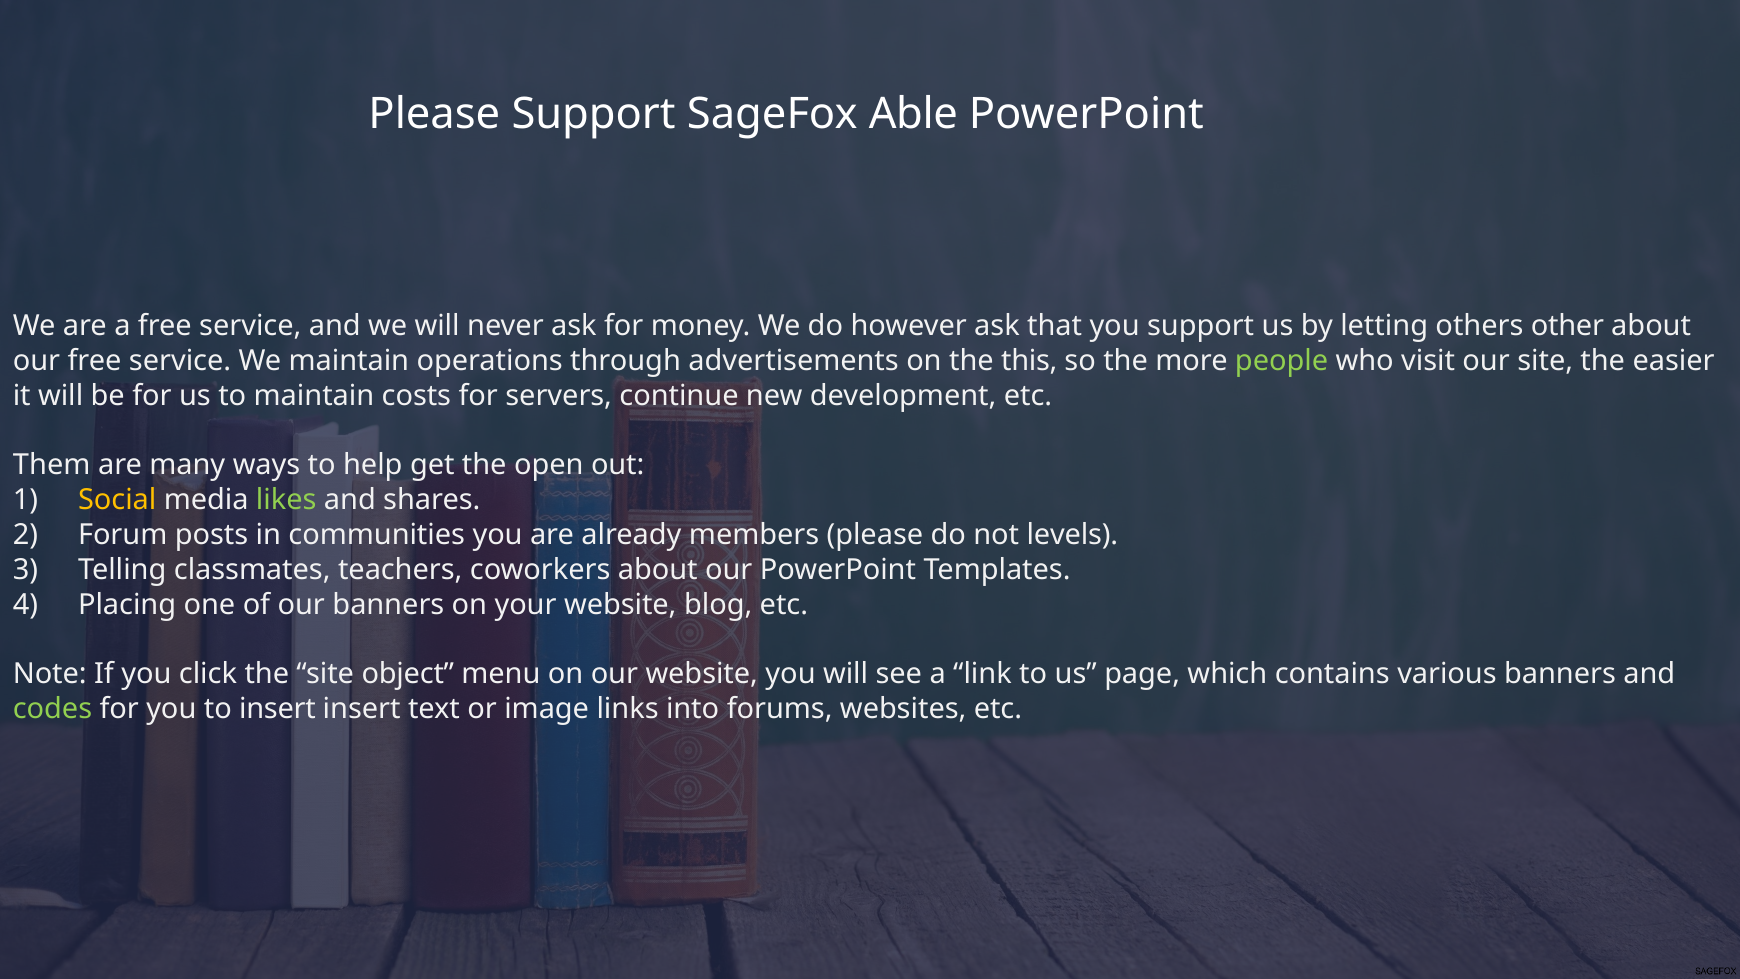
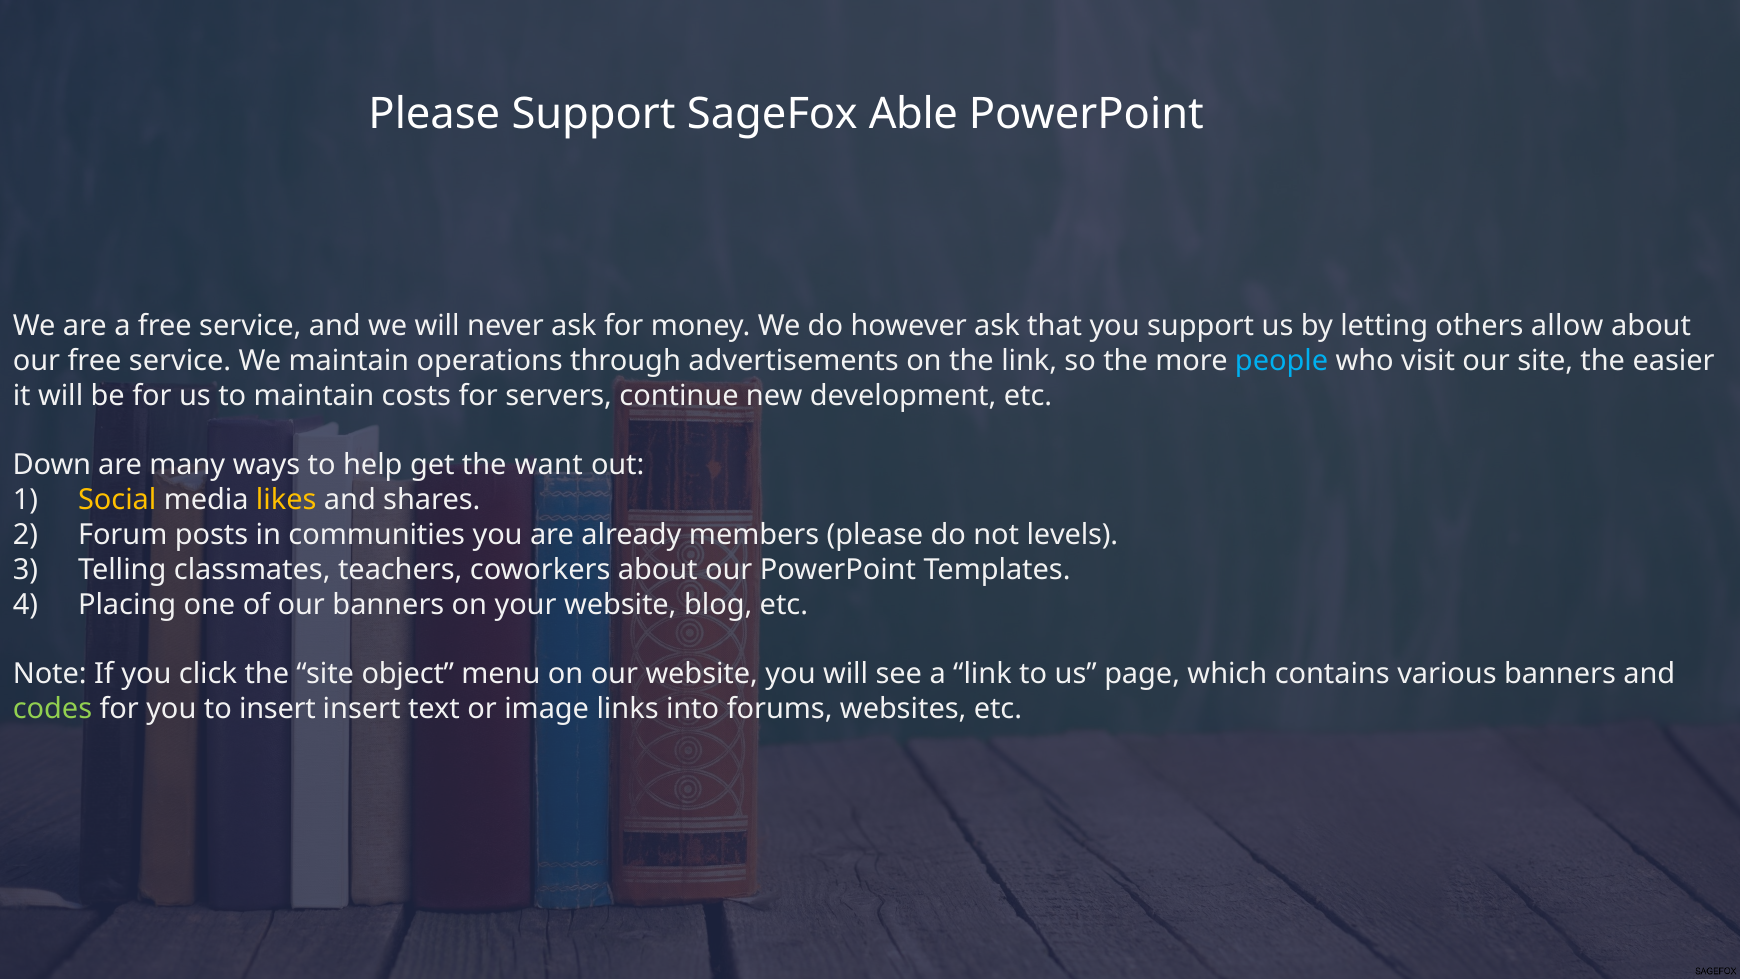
other: other -> allow
the this: this -> link
people colour: light green -> light blue
Them: Them -> Down
open: open -> want
likes colour: light green -> yellow
